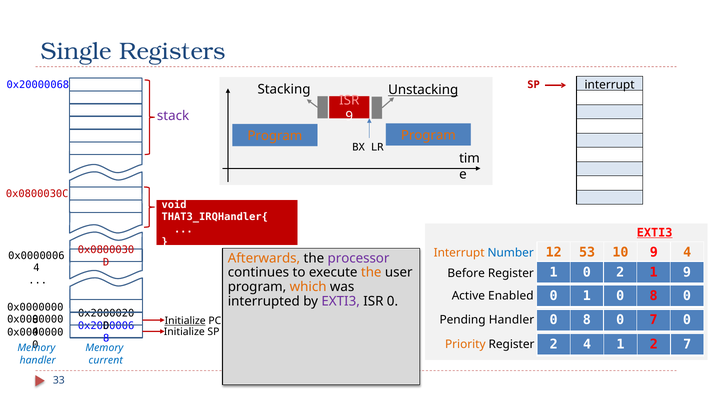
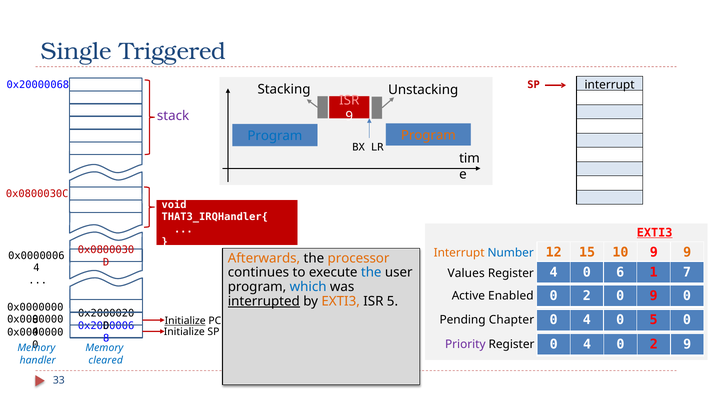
Registers: Registers -> Triggered
Unstacking underline: present -> none
Program at (275, 136) colour: orange -> blue
53: 53 -> 15
9 4: 4 -> 9
processor colour: purple -> orange
the at (371, 273) colour: orange -> blue
Before: Before -> Values
Register 1: 1 -> 4
0 2: 2 -> 6
1 9: 9 -> 7
which colour: orange -> blue
1 at (587, 296): 1 -> 2
8 at (654, 296): 8 -> 9
interrupted underline: none -> present
EXTI3 at (341, 302) colour: purple -> orange
ISR 0: 0 -> 5
Pending Handler: Handler -> Chapter
8 at (587, 320): 8 -> 4
0 7: 7 -> 5
Priority colour: orange -> purple
Register 2: 2 -> 0
1 at (620, 345): 1 -> 0
2 7: 7 -> 9
current: current -> cleared
